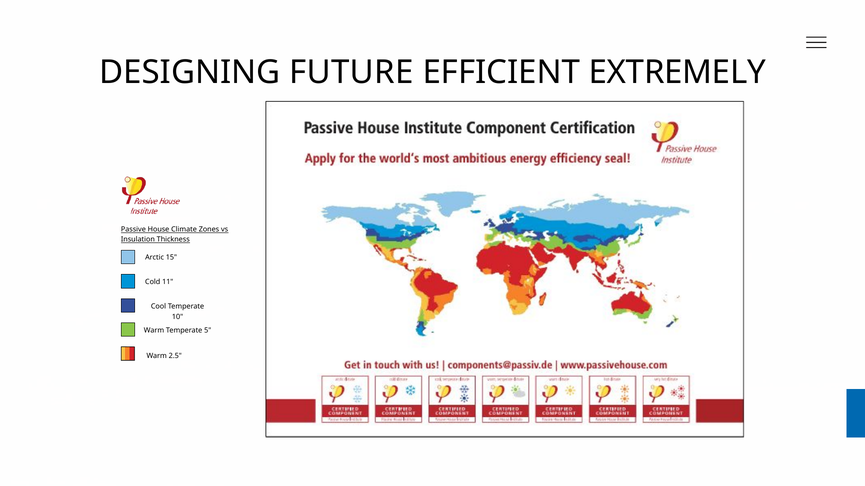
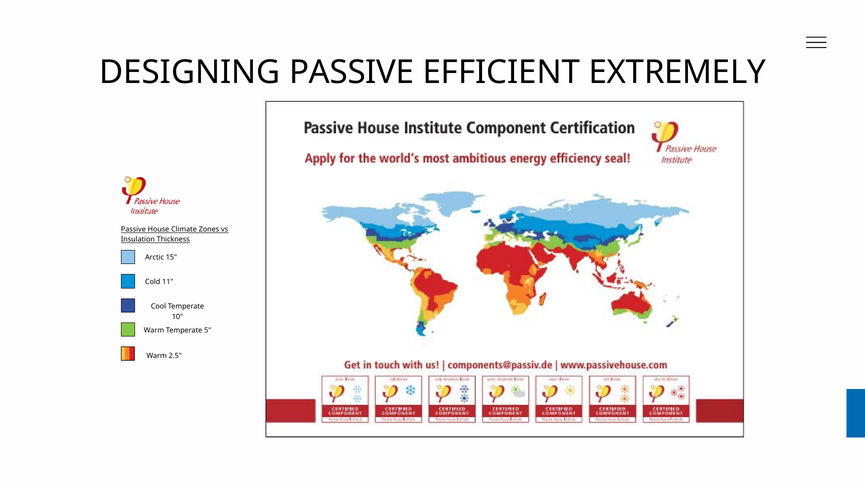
DESIGNING FUTURE: FUTURE -> PASSIVE
